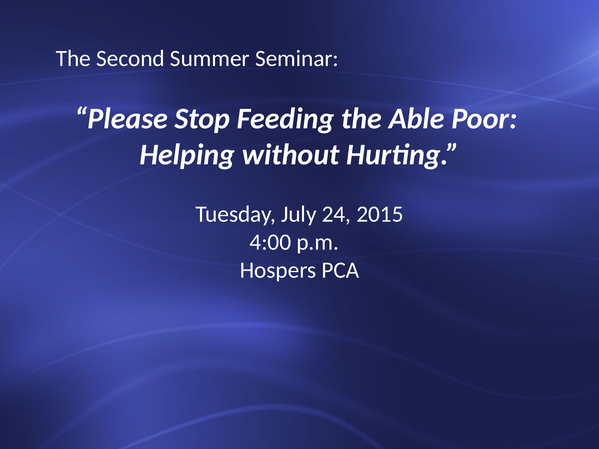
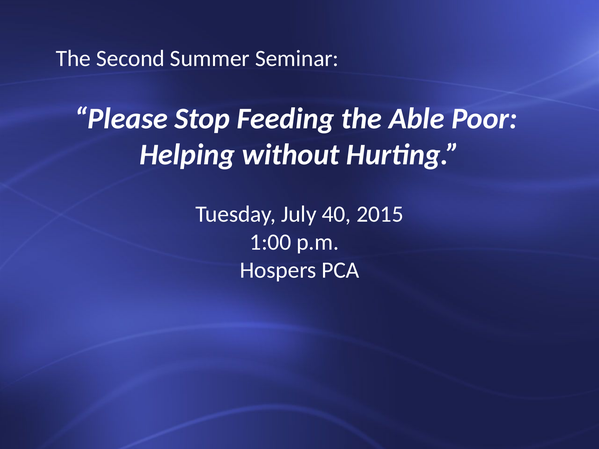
24: 24 -> 40
4:00: 4:00 -> 1:00
